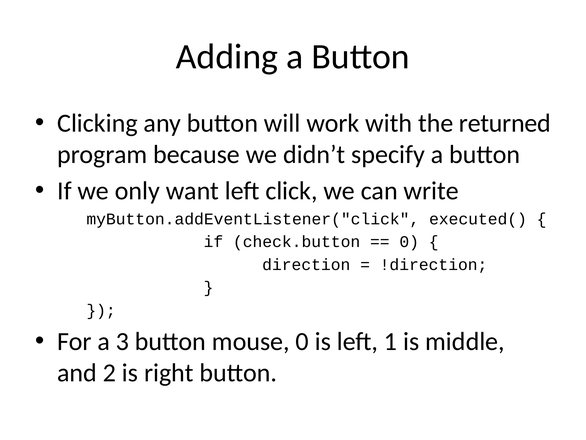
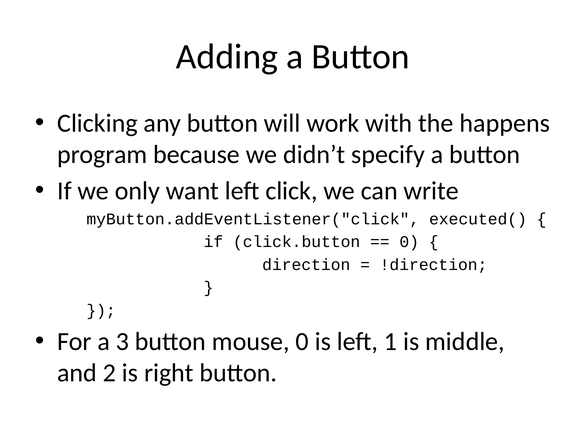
returned: returned -> happens
check.button: check.button -> click.button
